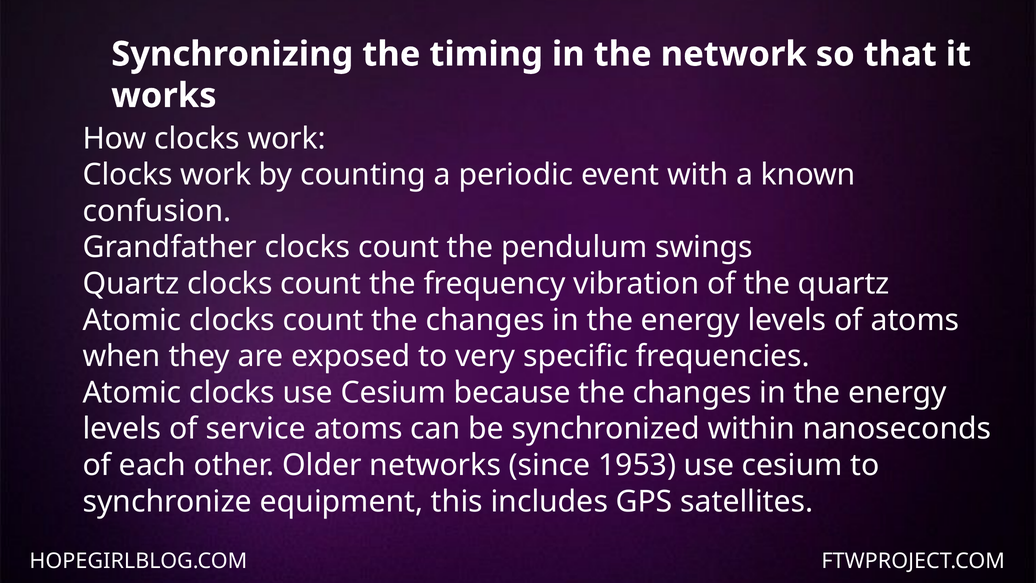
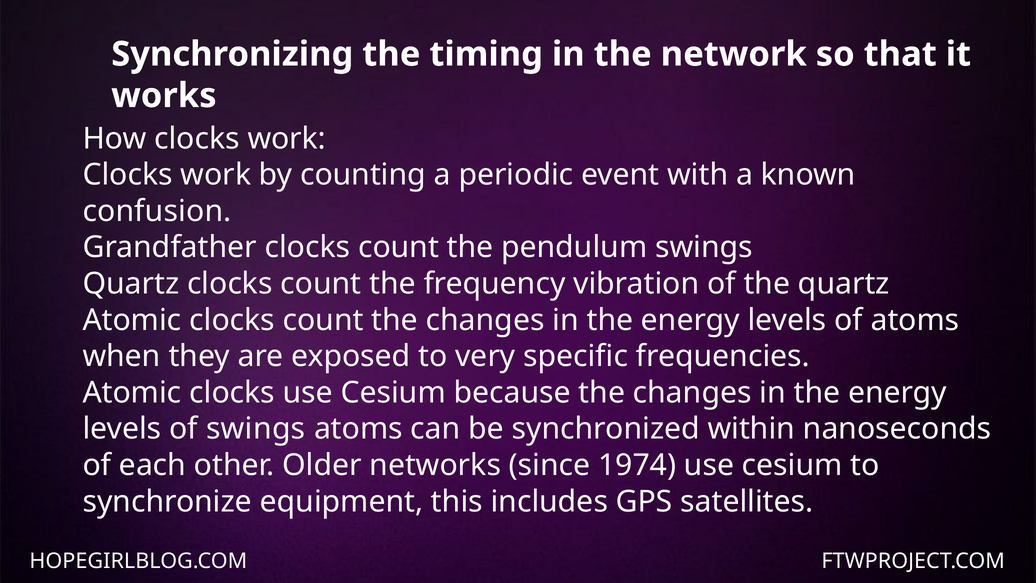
of service: service -> swings
1953: 1953 -> 1974
